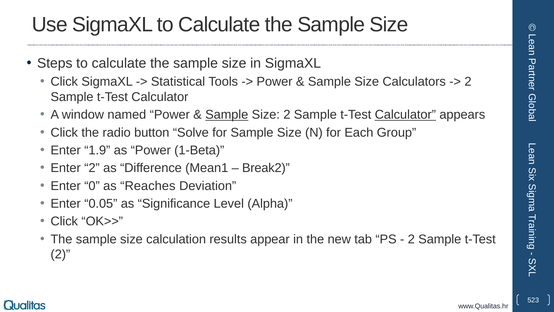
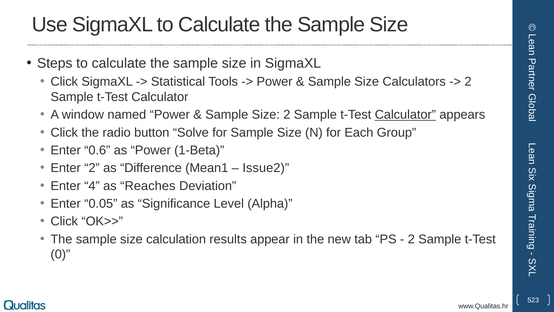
Sample at (227, 115) underline: present -> none
1.9: 1.9 -> 0.6
Break2: Break2 -> Issue2
0: 0 -> 4
2 at (60, 254): 2 -> 0
